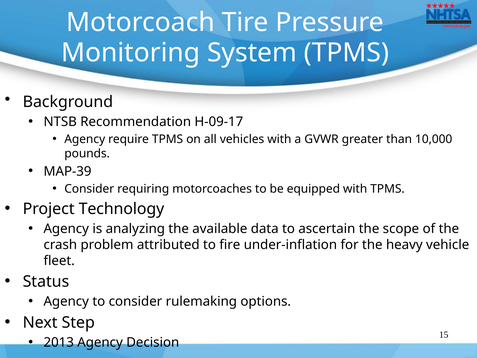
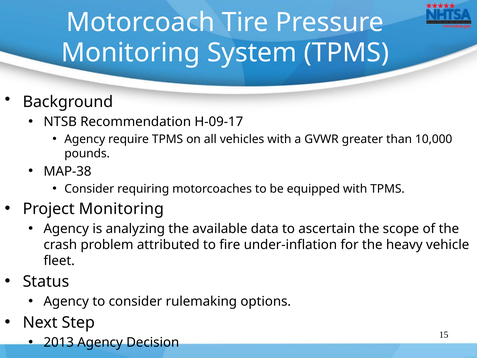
MAP-39: MAP-39 -> MAP-38
Project Technology: Technology -> Monitoring
